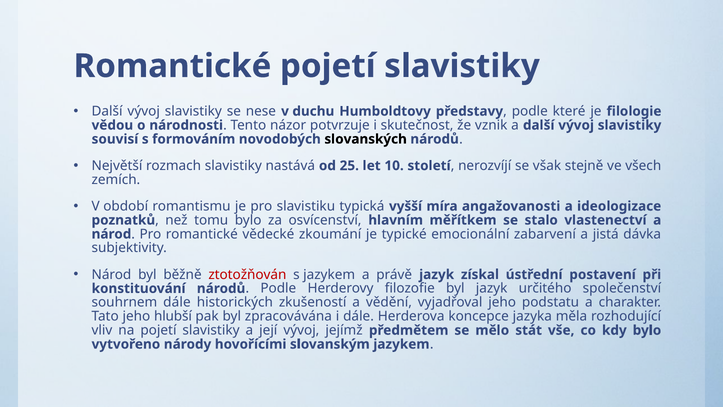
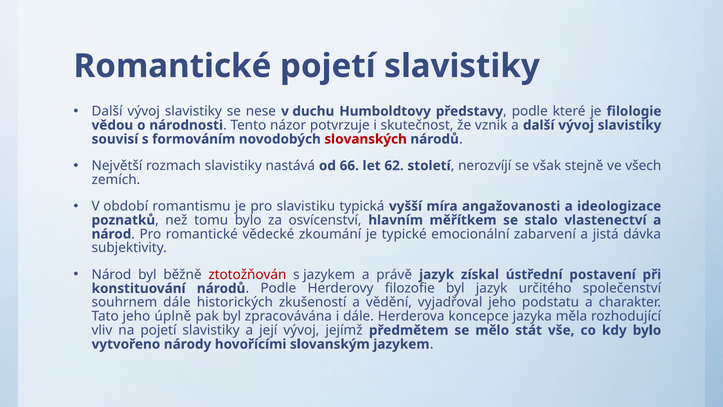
slovanských colour: black -> red
25: 25 -> 66
10: 10 -> 62
hlubší: hlubší -> úplně
